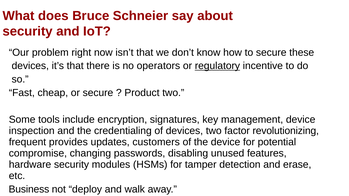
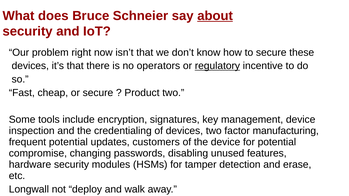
about underline: none -> present
revolutionizing: revolutionizing -> manufacturing
frequent provides: provides -> potential
Business: Business -> Longwall
